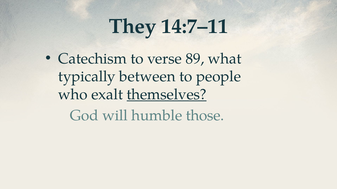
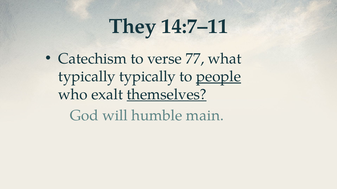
89: 89 -> 77
typically between: between -> typically
people underline: none -> present
those: those -> main
